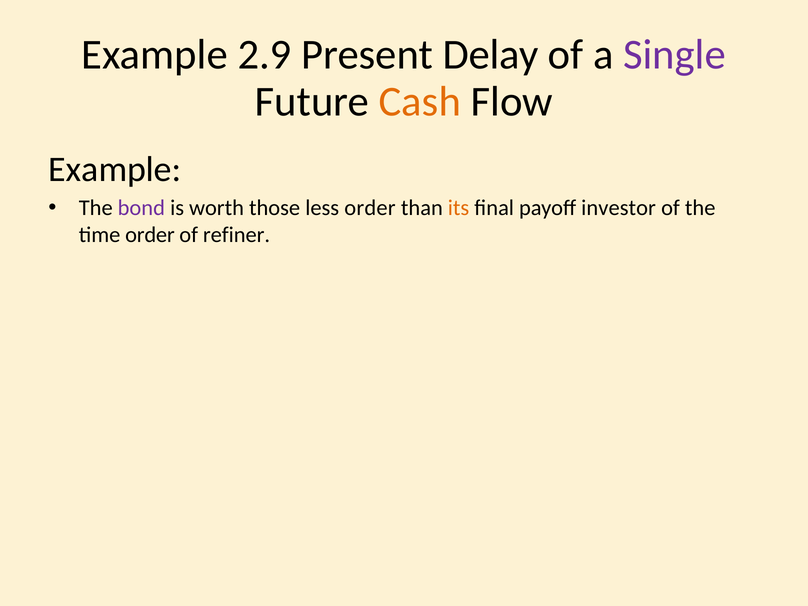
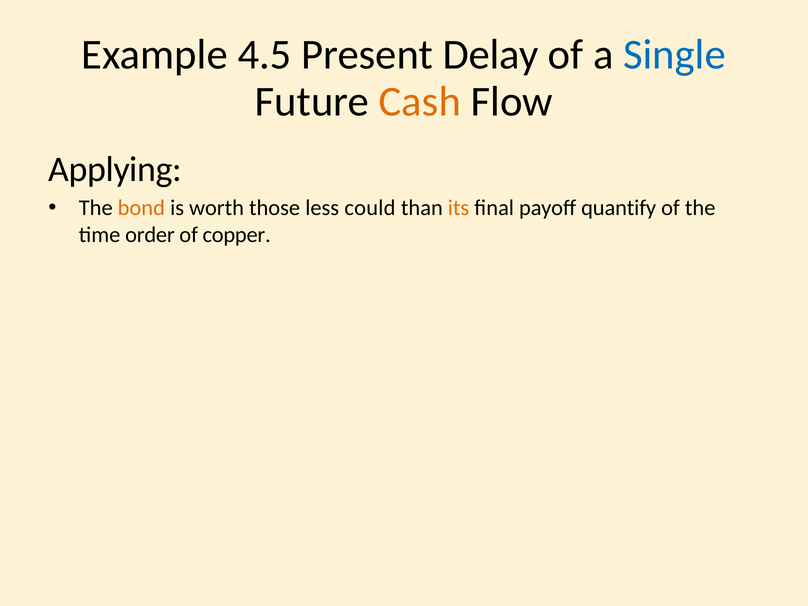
2.9: 2.9 -> 4.5
Single colour: purple -> blue
Example at (115, 170): Example -> Applying
bond colour: purple -> orange
less order: order -> could
investor: investor -> quantify
refiner: refiner -> copper
